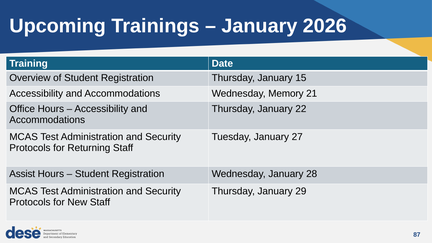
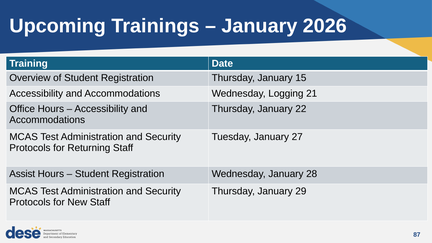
Memory: Memory -> Logging
